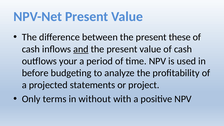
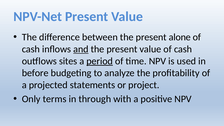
these: these -> alone
your: your -> sites
period underline: none -> present
without: without -> through
